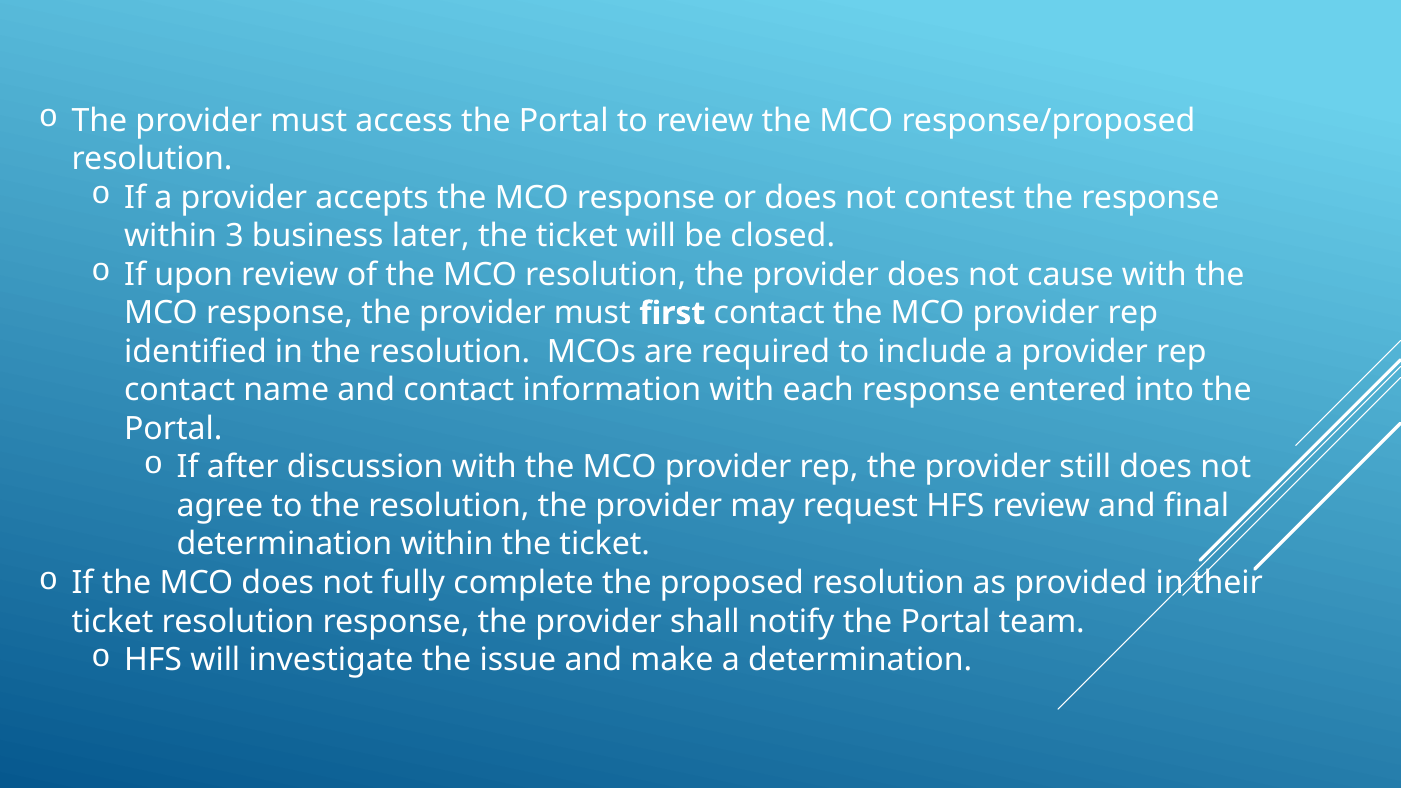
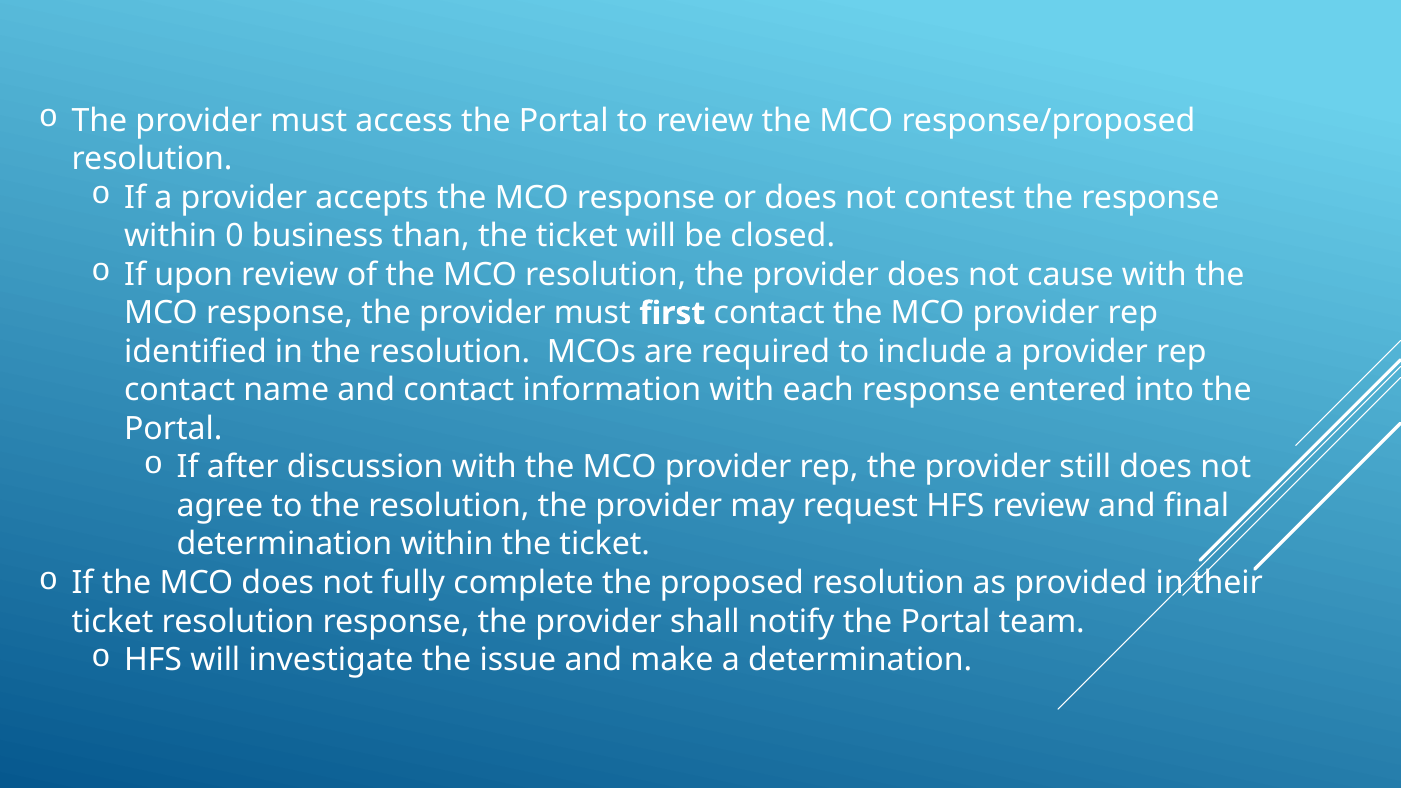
3: 3 -> 0
later: later -> than
